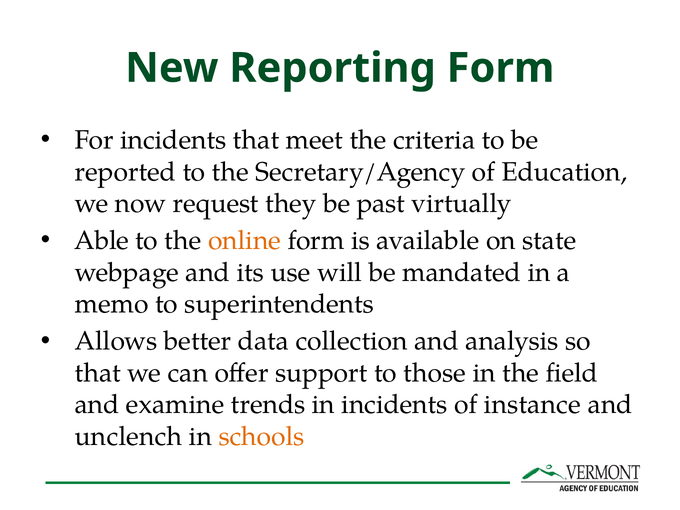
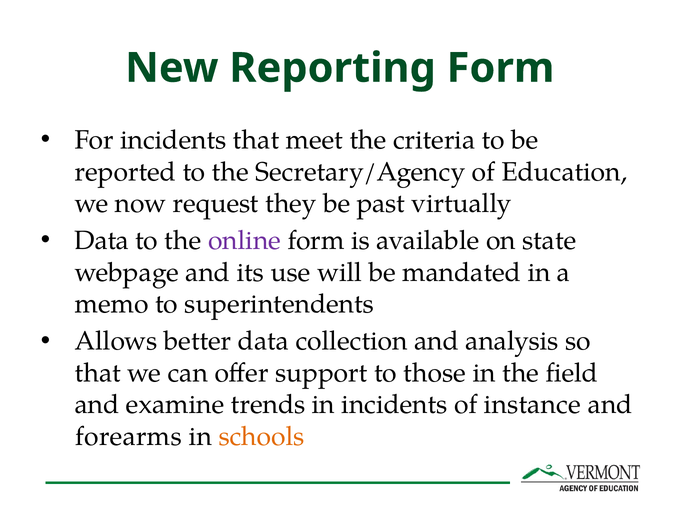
Able at (102, 241): Able -> Data
online colour: orange -> purple
unclench: unclench -> forearms
